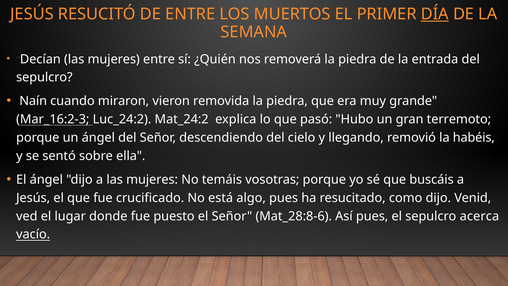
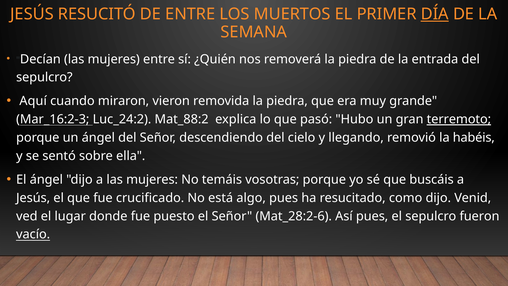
Naín: Naín -> Aquí
Mat_24:2: Mat_24:2 -> Mat_88:2
terremoto underline: none -> present
Mat_28:8-6: Mat_28:8-6 -> Mat_28:2-6
acerca: acerca -> fueron
